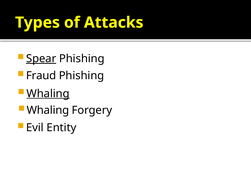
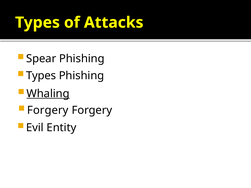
Spear underline: present -> none
Fraud at (41, 76): Fraud -> Types
Whaling at (48, 110): Whaling -> Forgery
